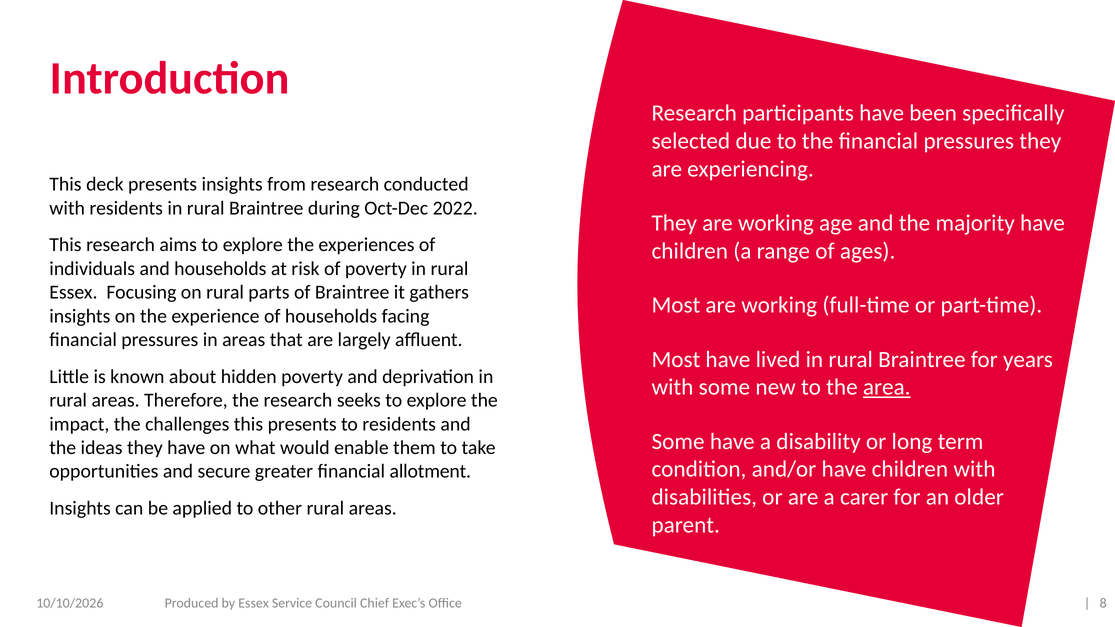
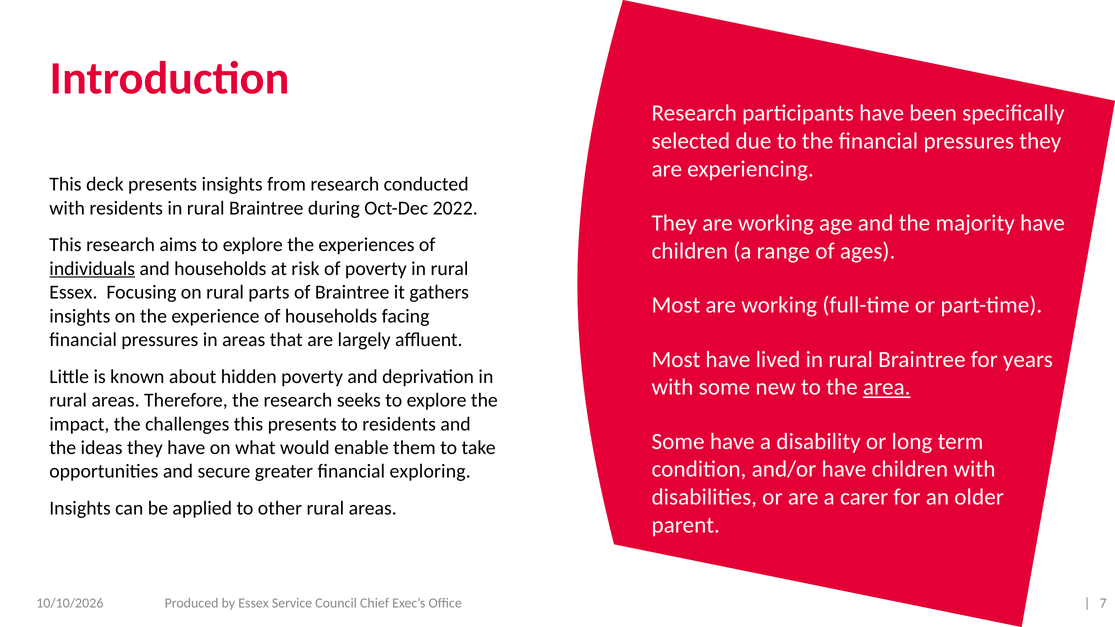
individuals underline: none -> present
allotment: allotment -> exploring
8: 8 -> 7
